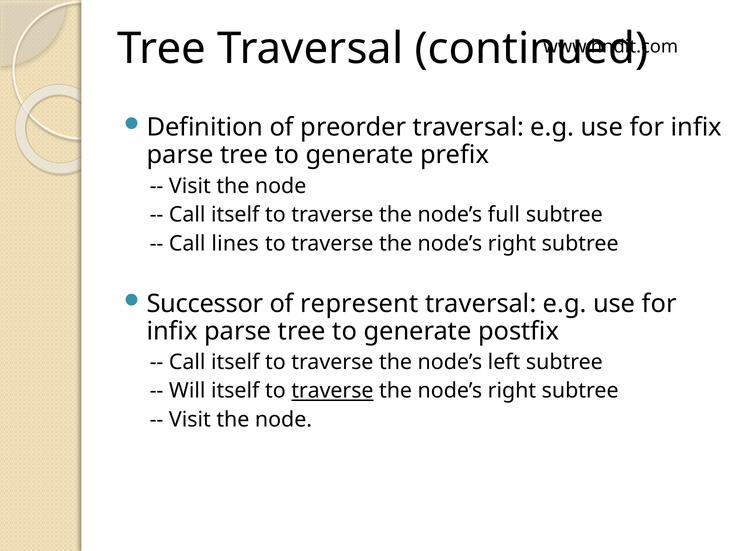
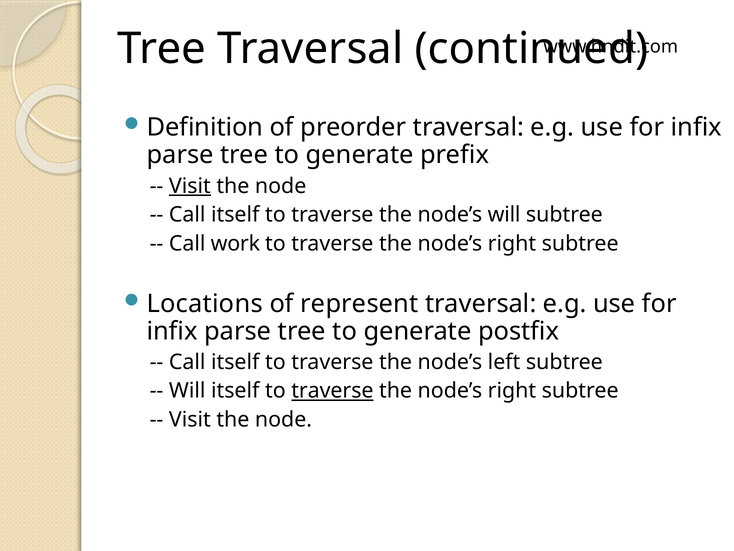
Visit at (190, 186) underline: none -> present
node’s full: full -> will
lines: lines -> work
Successor: Successor -> Locations
